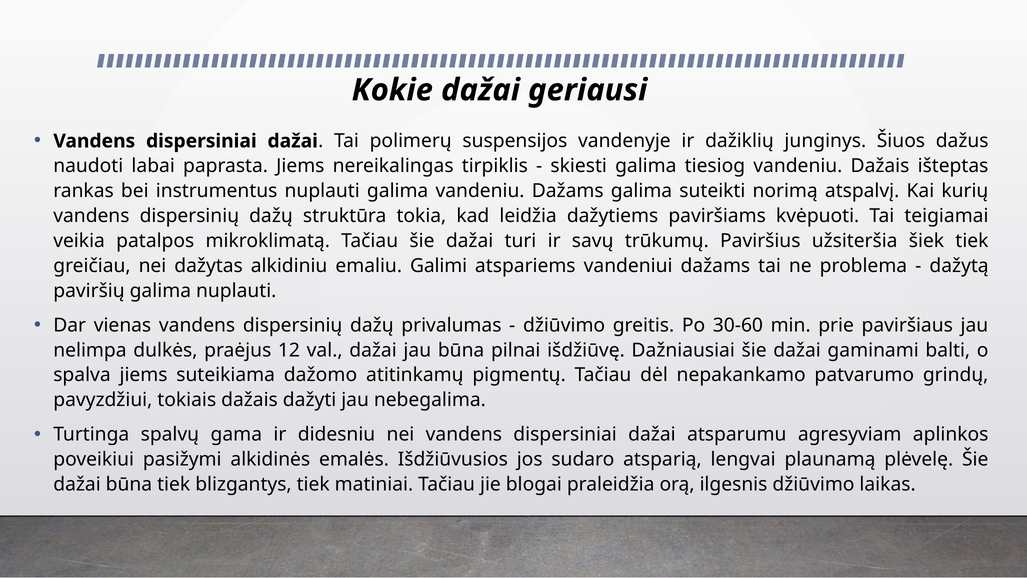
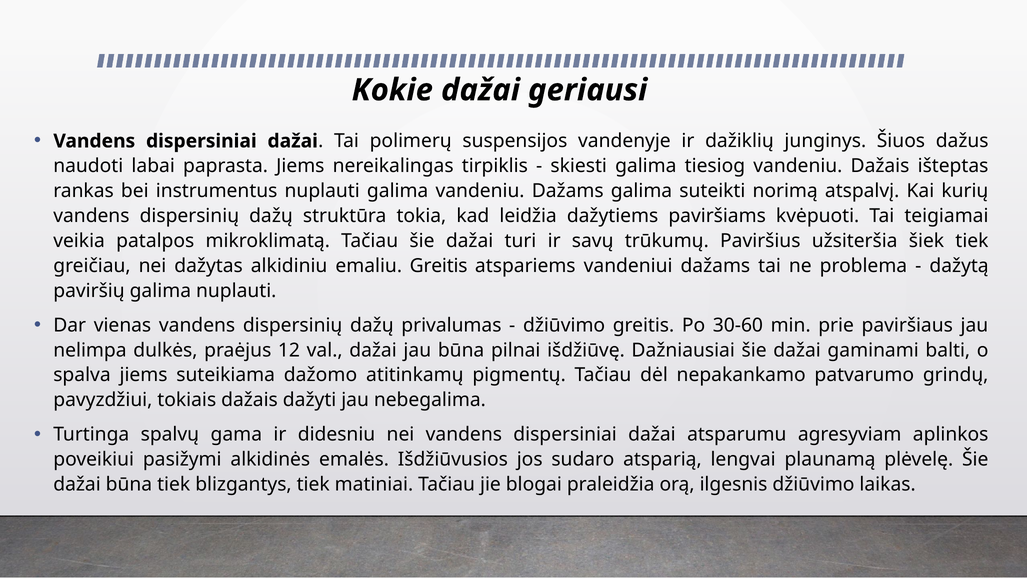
emaliu Galimi: Galimi -> Greitis
